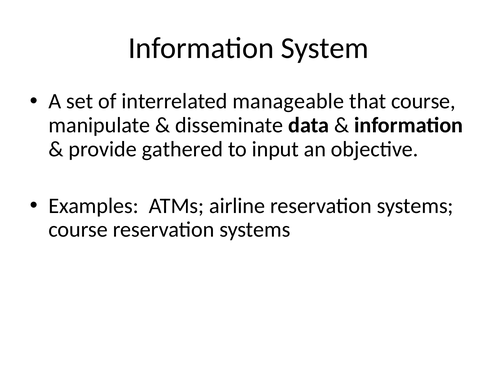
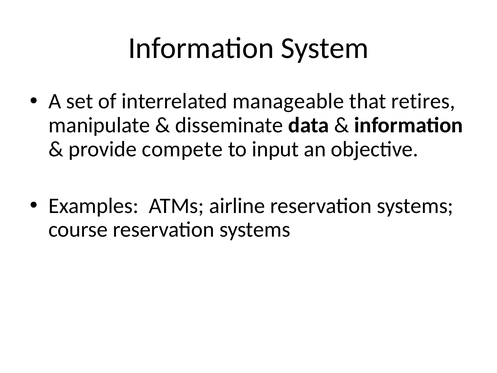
that course: course -> retires
gathered: gathered -> compete
